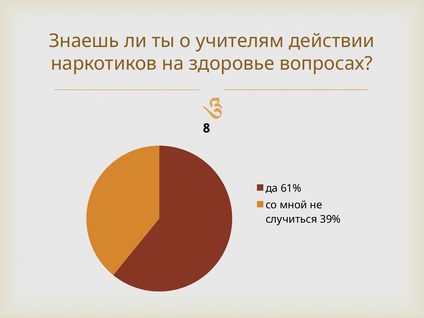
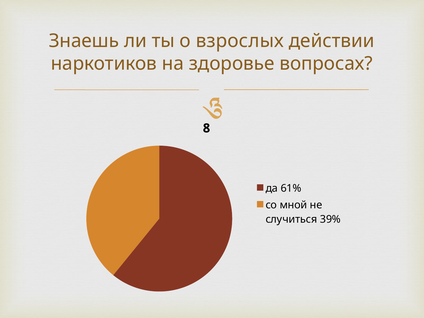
учителям: учителям -> взрослых
